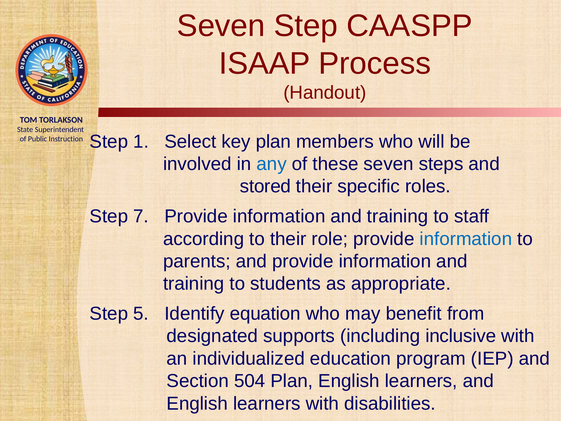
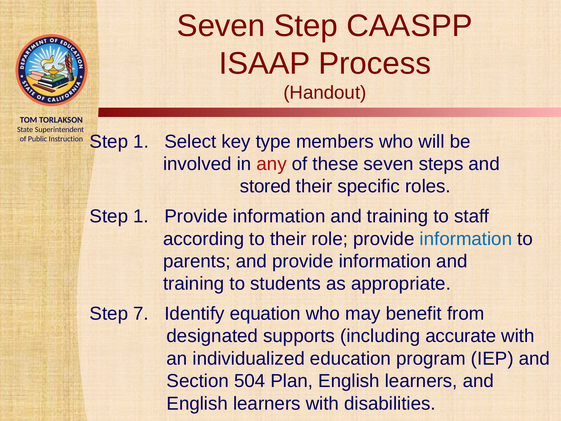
key plan: plan -> type
any colour: blue -> red
7 at (141, 216): 7 -> 1
5: 5 -> 7
inclusive: inclusive -> accurate
